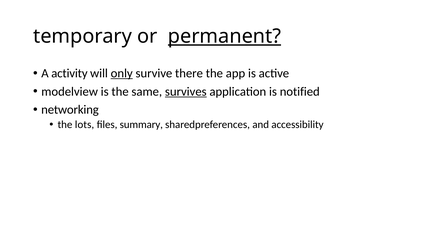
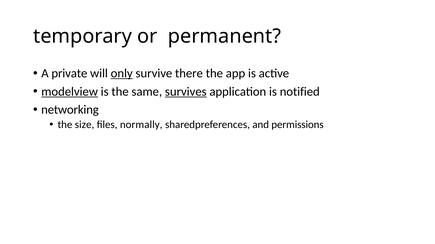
permanent underline: present -> none
activity: activity -> private
modelview underline: none -> present
lots: lots -> size
summary: summary -> normally
accessibility: accessibility -> permissions
